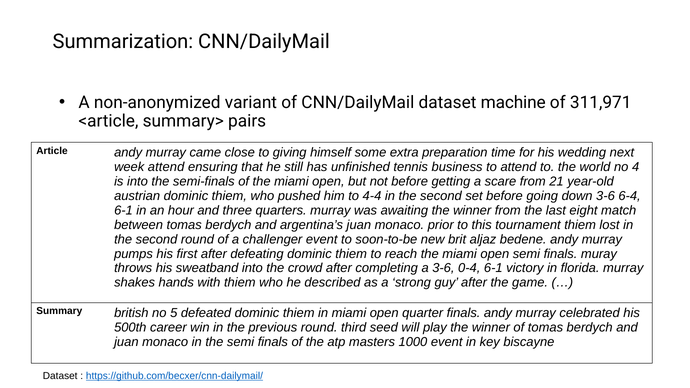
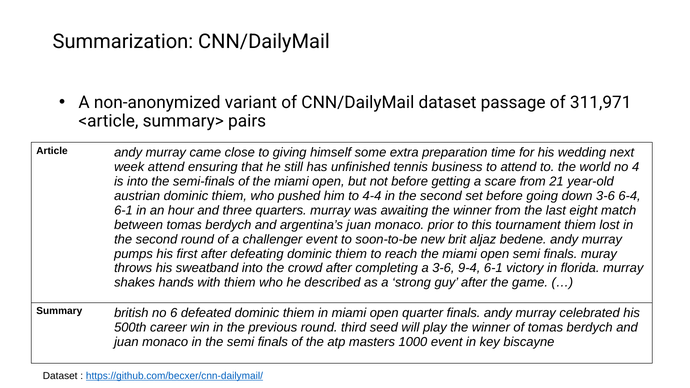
machine: machine -> passage
0-4: 0-4 -> 9-4
5: 5 -> 6
